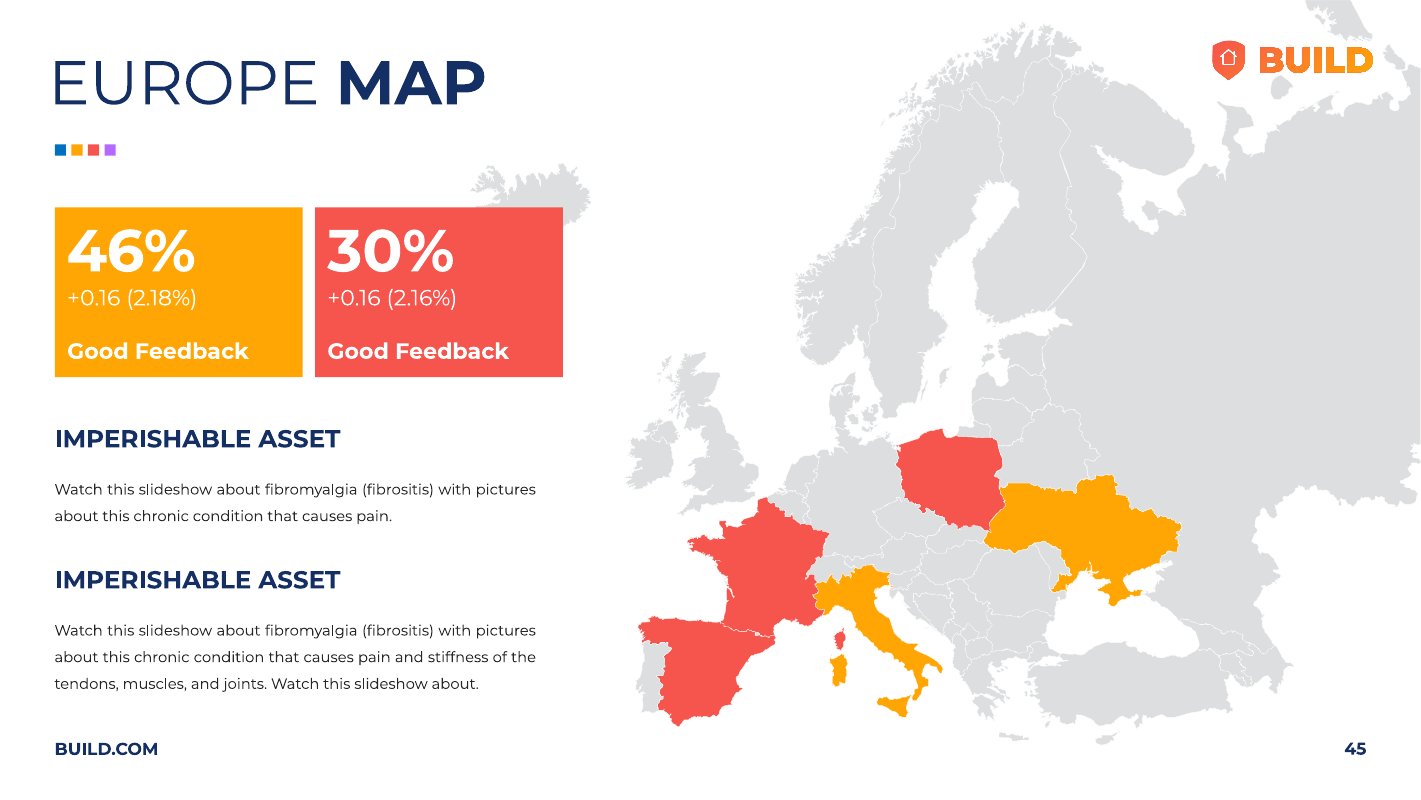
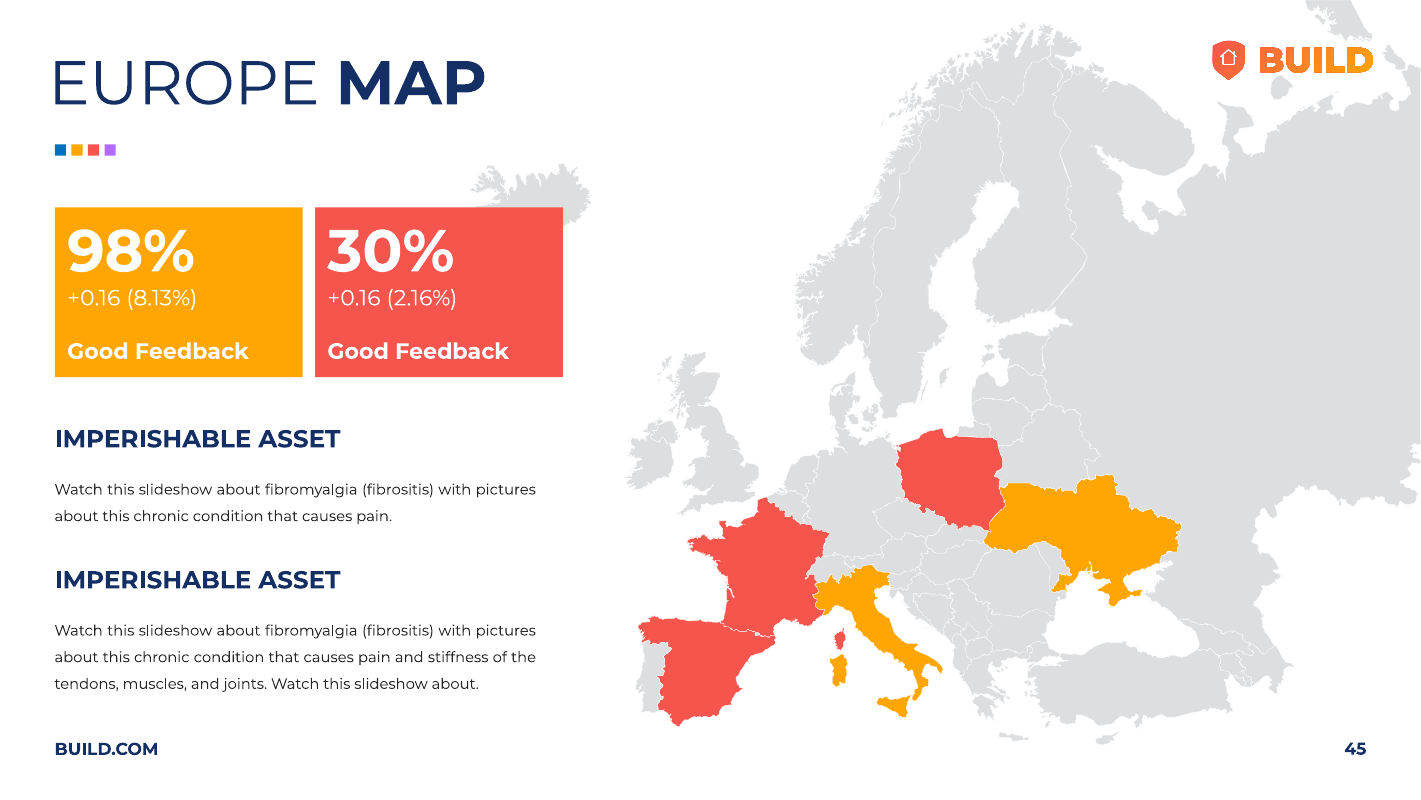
46%: 46% -> 98%
2.18%: 2.18% -> 8.13%
